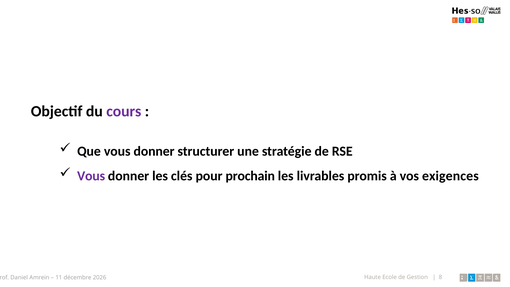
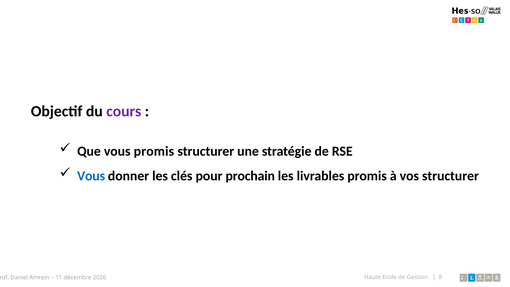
Que vous donner: donner -> promis
Vous at (91, 176) colour: purple -> blue
vos exigences: exigences -> structurer
